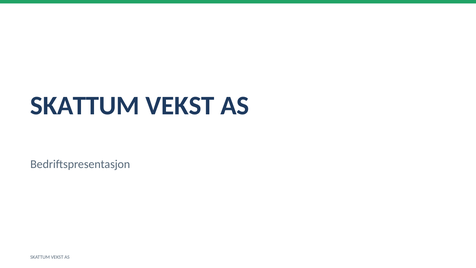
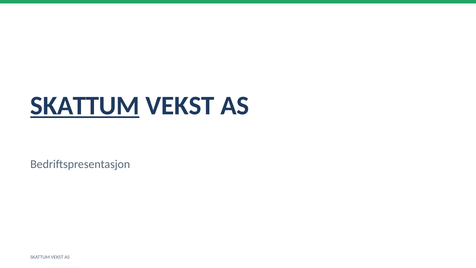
SKATTUM at (85, 106) underline: none -> present
